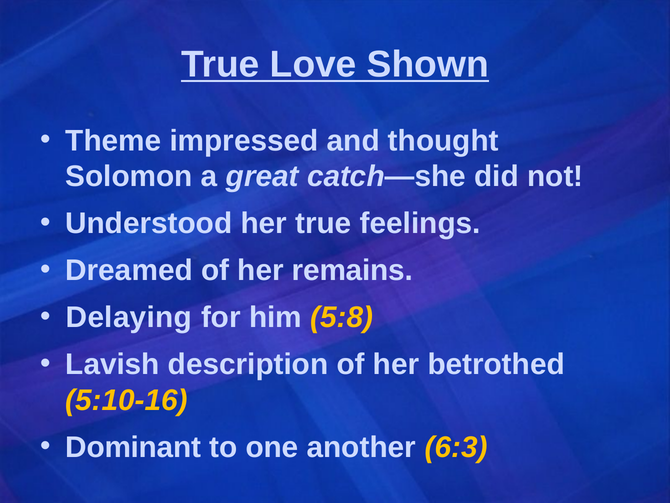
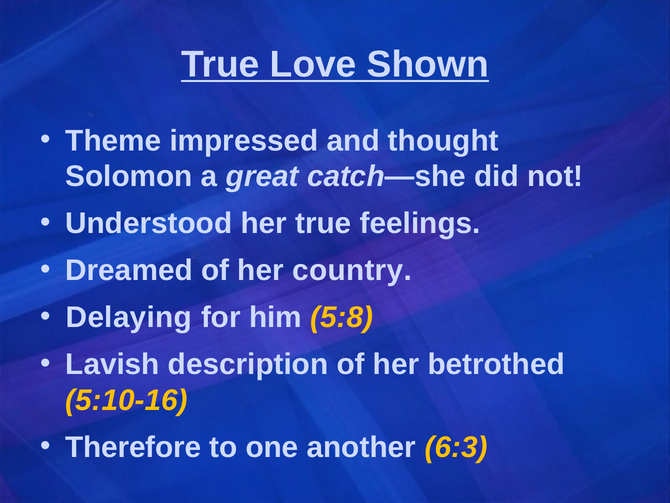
remains: remains -> country
Dominant: Dominant -> Therefore
